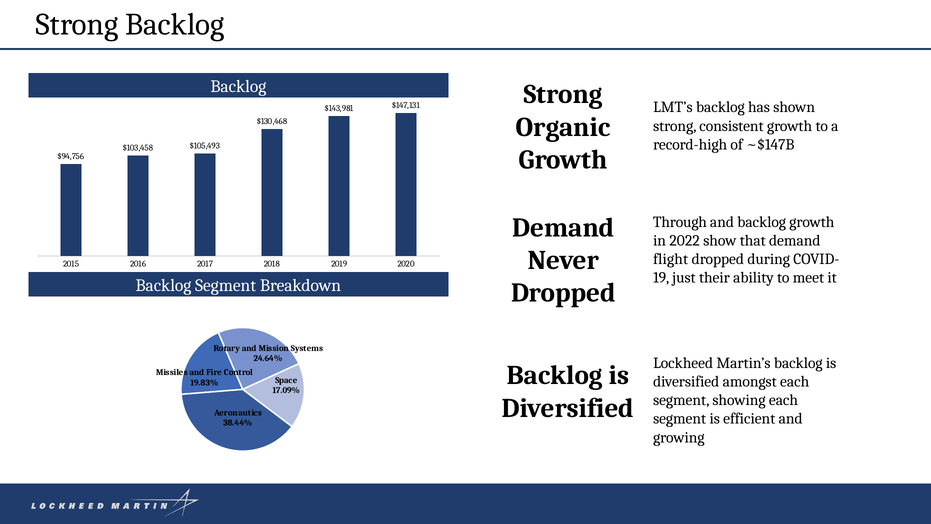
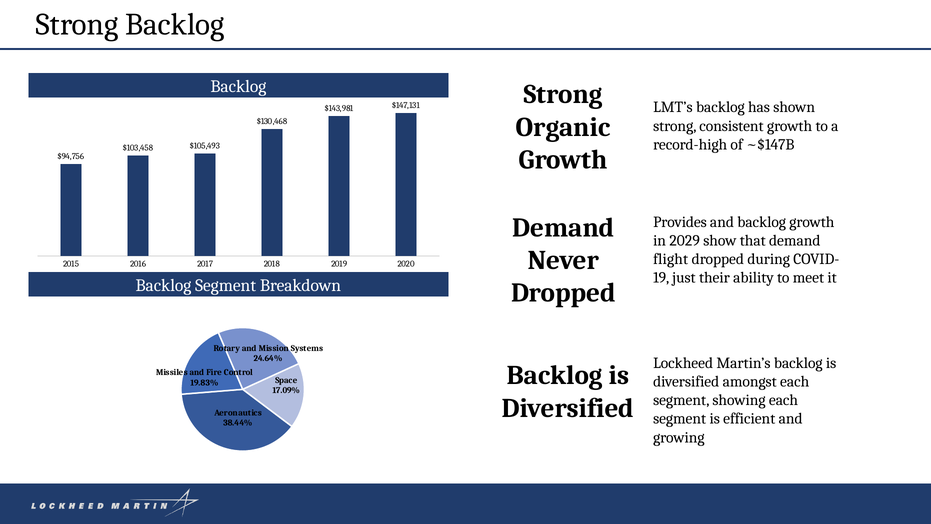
Through: Through -> Provides
2022: 2022 -> 2029
